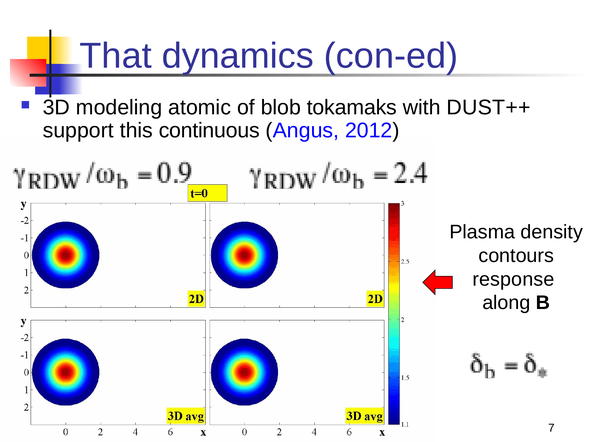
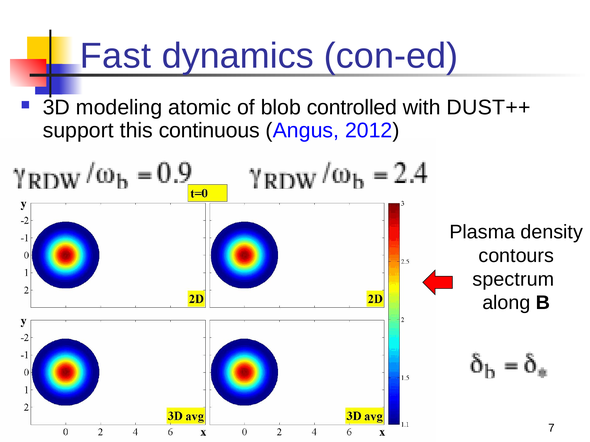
That: That -> Fast
tokamaks: tokamaks -> controlled
response: response -> spectrum
